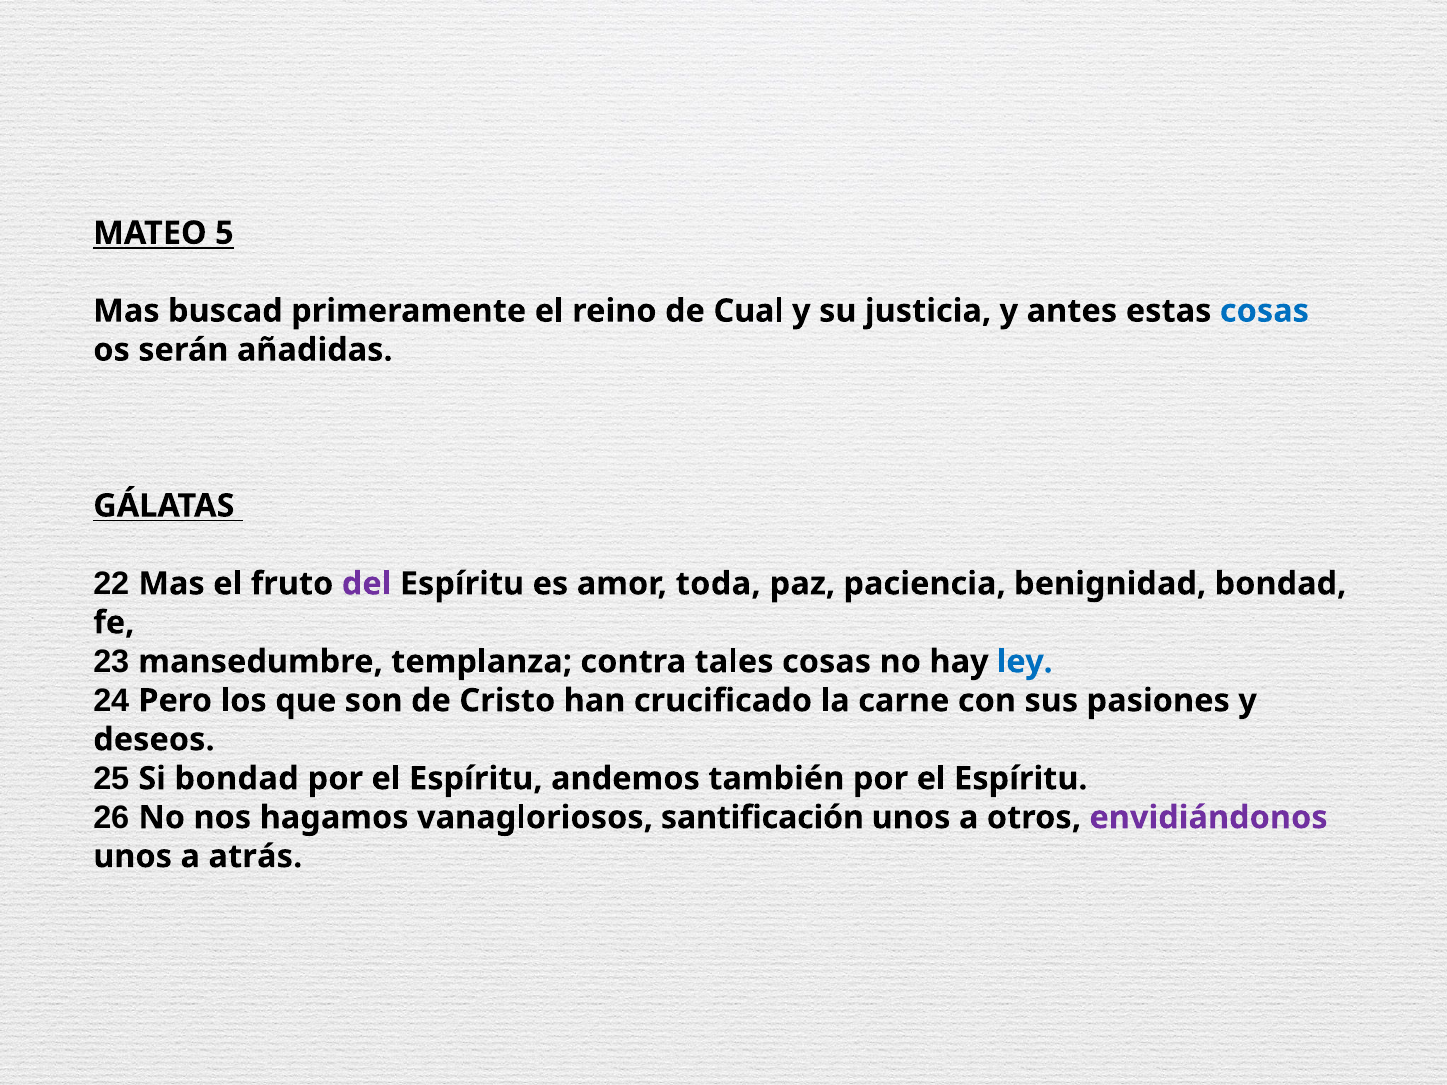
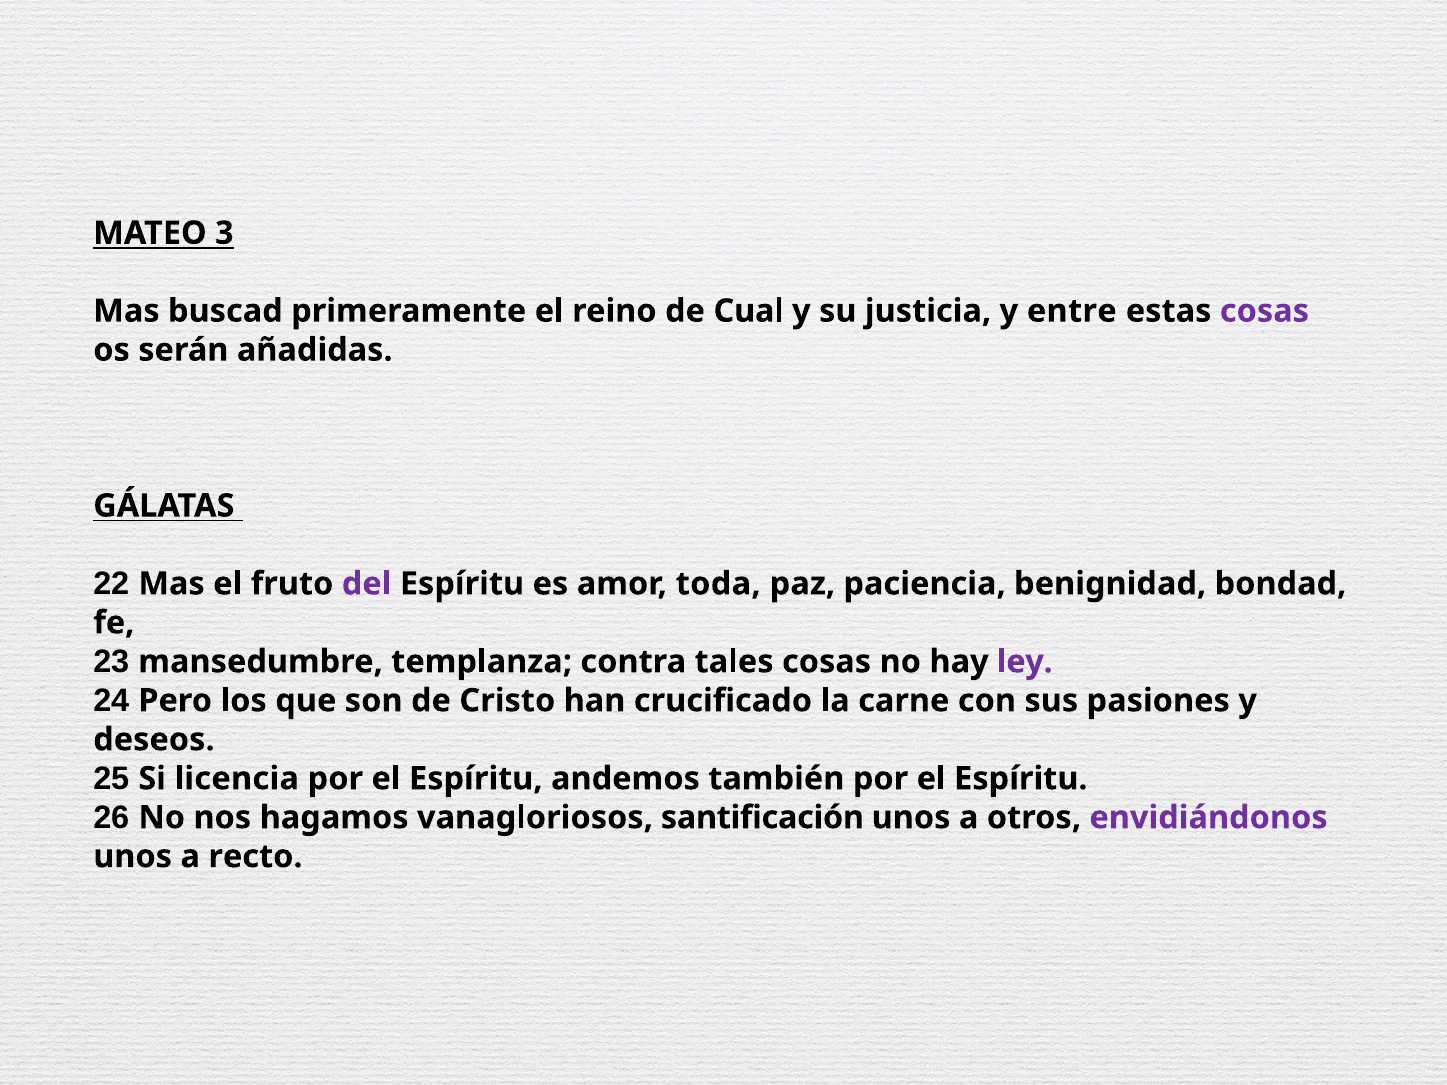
5: 5 -> 3
antes: antes -> entre
cosas at (1264, 311) colour: blue -> purple
ley colour: blue -> purple
Si bondad: bondad -> licencia
atrás: atrás -> recto
